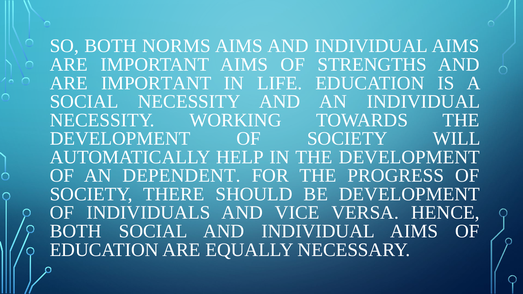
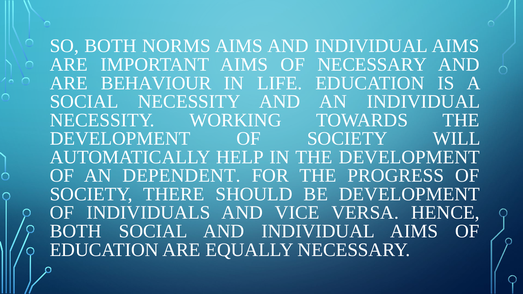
OF STRENGTHS: STRENGTHS -> NECESSARY
IMPORTANT at (156, 83): IMPORTANT -> BEHAVIOUR
